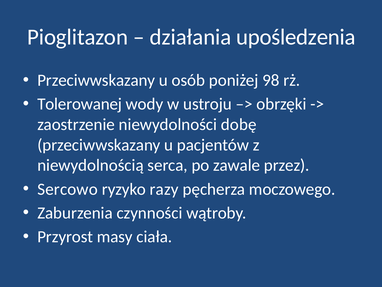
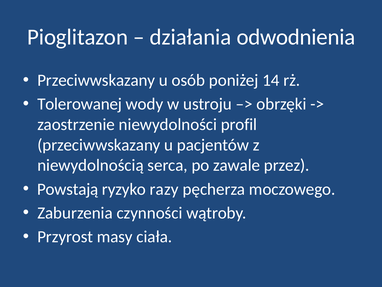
upośledzenia: upośledzenia -> odwodnienia
98: 98 -> 14
dobę: dobę -> profil
Sercowo: Sercowo -> Powstają
